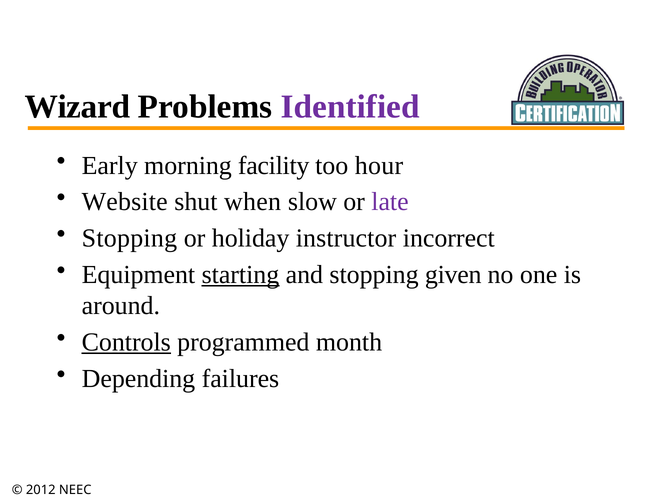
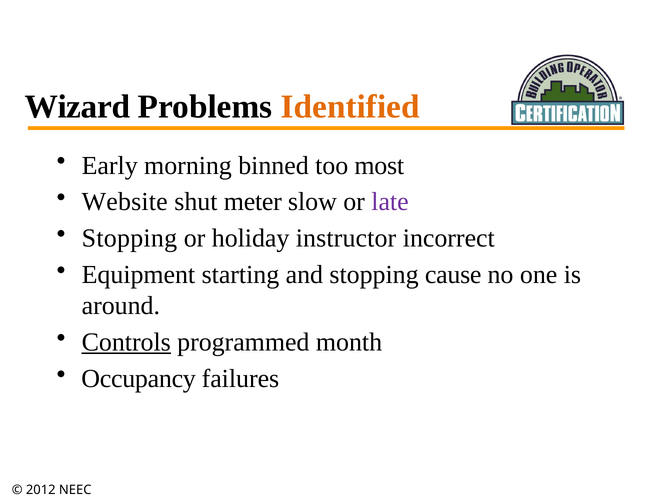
Identified colour: purple -> orange
facility: facility -> binned
hour: hour -> most
when: when -> meter
starting underline: present -> none
given: given -> cause
Depending: Depending -> Occupancy
